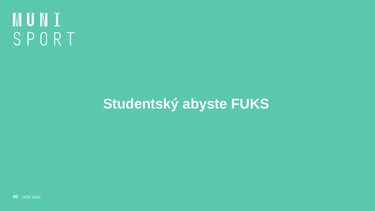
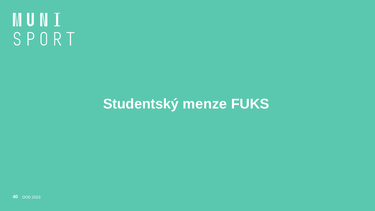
abyste: abyste -> menze
